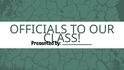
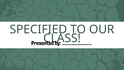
OFFICIALS: OFFICIALS -> SPECIFIED
